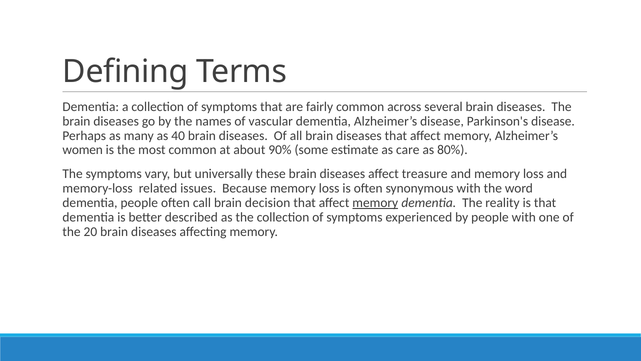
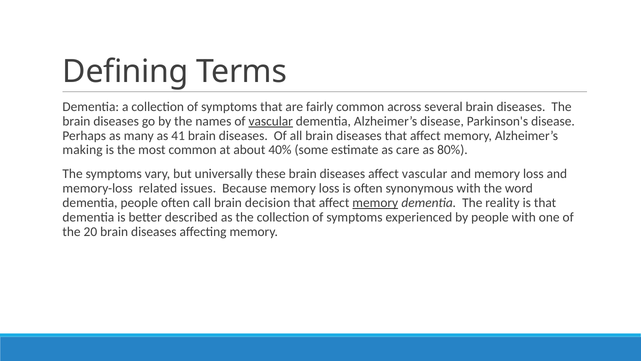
vascular at (271, 121) underline: none -> present
40: 40 -> 41
women: women -> making
90%: 90% -> 40%
affect treasure: treasure -> vascular
